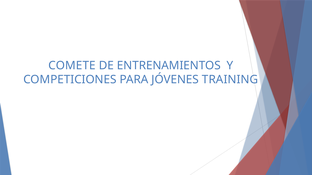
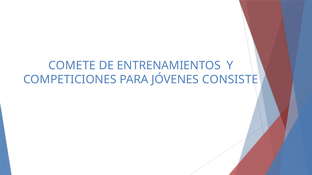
TRAINING: TRAINING -> CONSISTE
